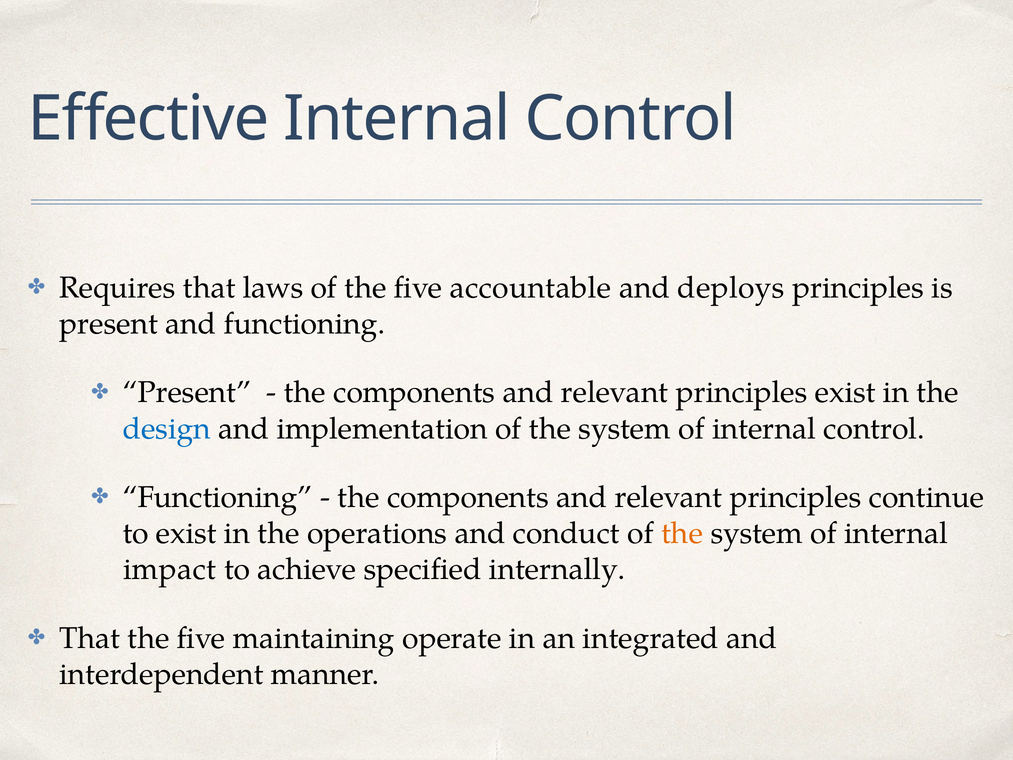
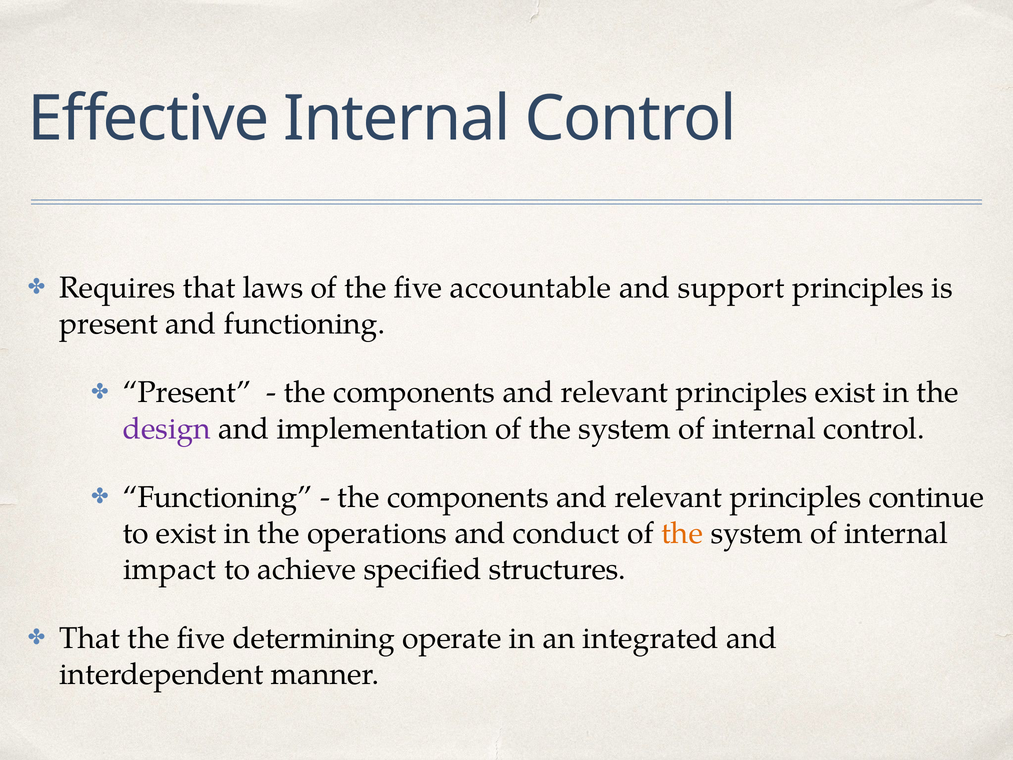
deploys: deploys -> support
design colour: blue -> purple
internally: internally -> structures
maintaining: maintaining -> determining
